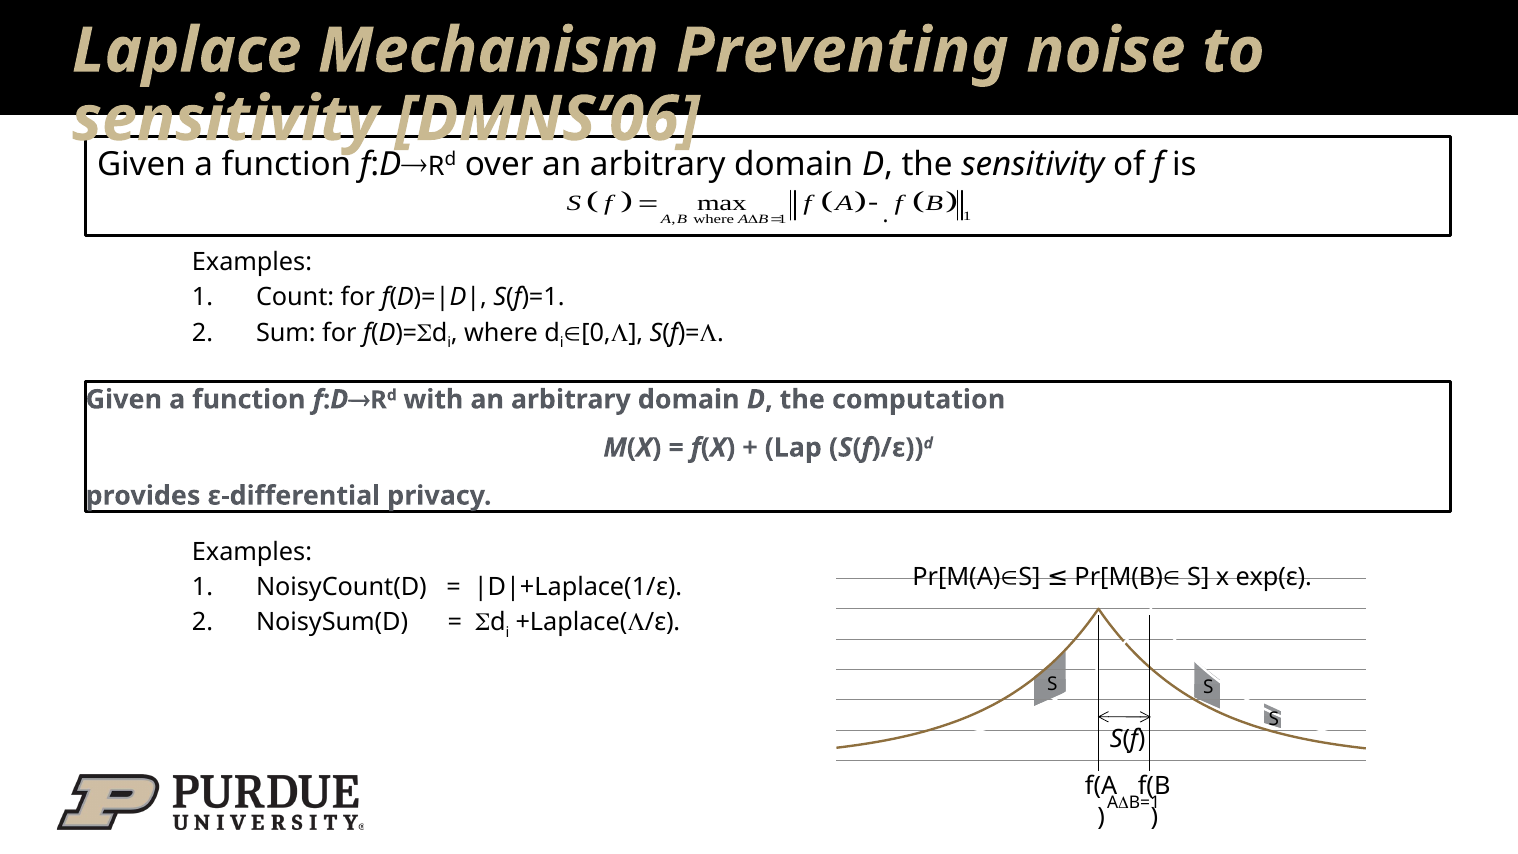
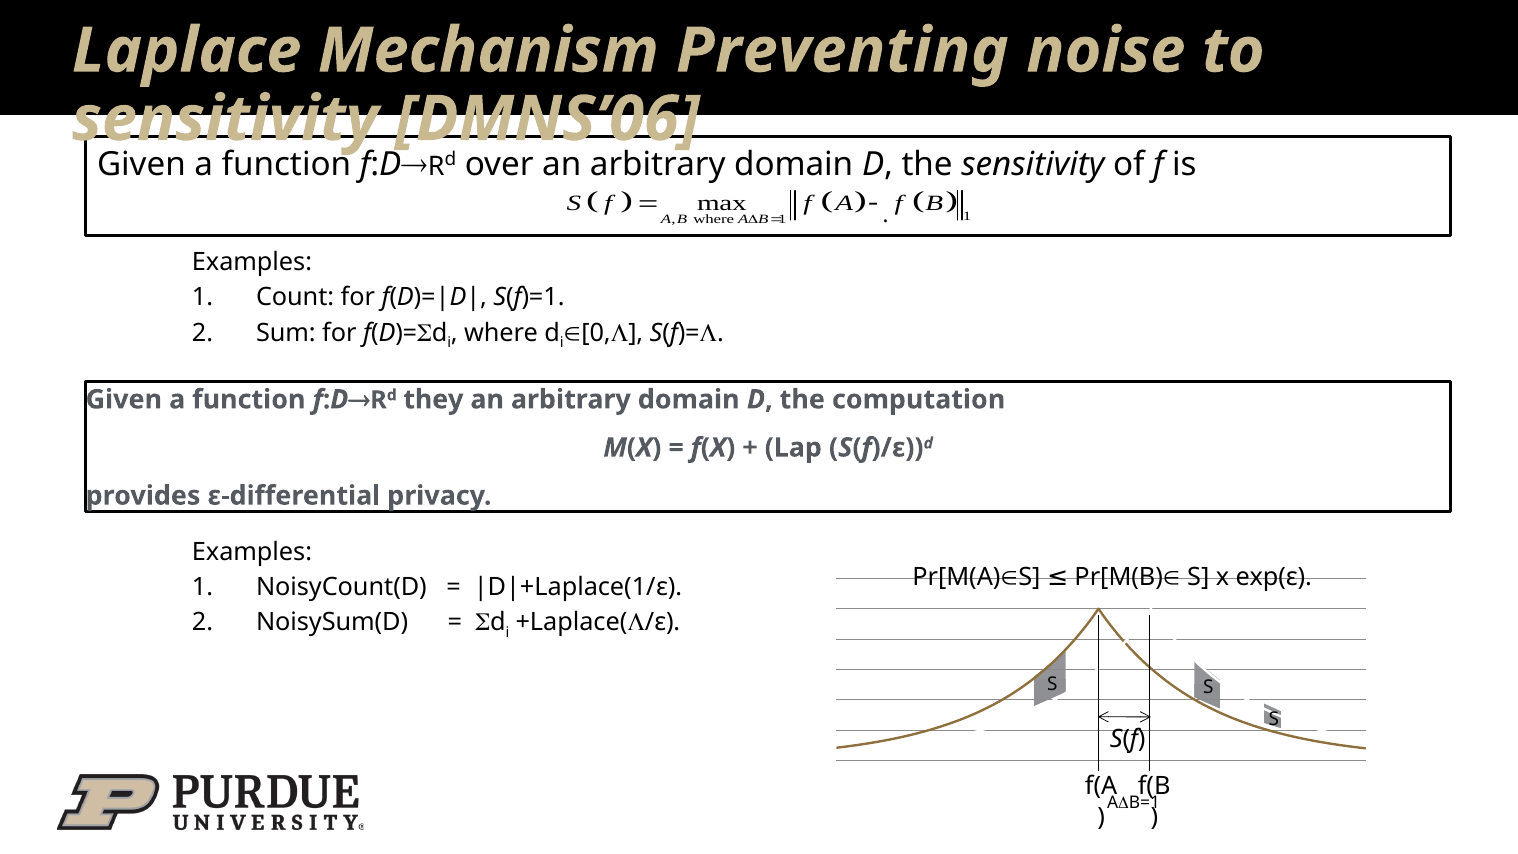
with: with -> they
